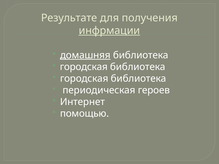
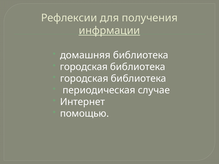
Результате: Результате -> Рефлексии
домашняя underline: present -> none
героев: героев -> случае
